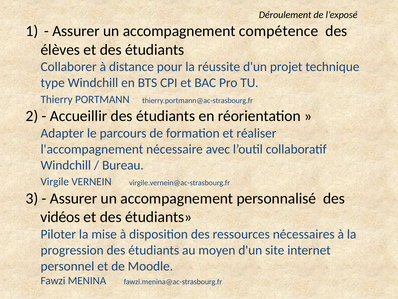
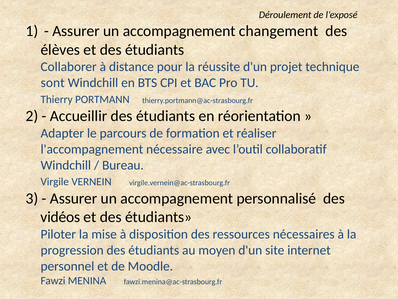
compétence: compétence -> changement
type: type -> sont
